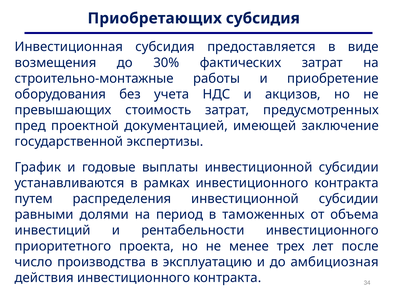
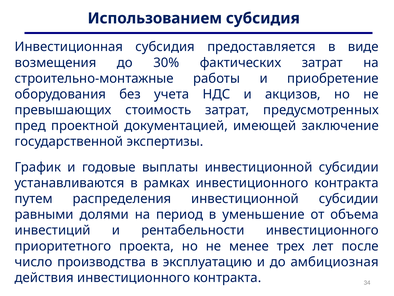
Приобретающих: Приобретающих -> Использованием
таможенных: таможенных -> уменьшение
